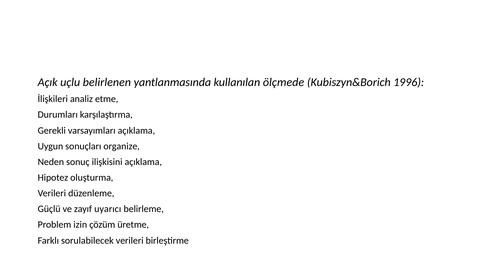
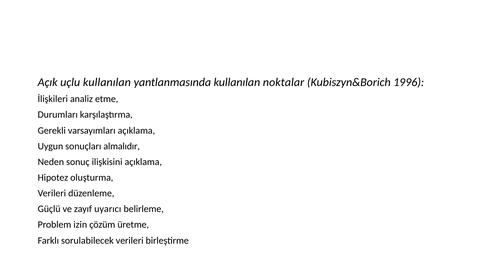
uçlu belirlenen: belirlenen -> kullanılan
ölçmede: ölçmede -> noktalar
organize: organize -> almalıdır
